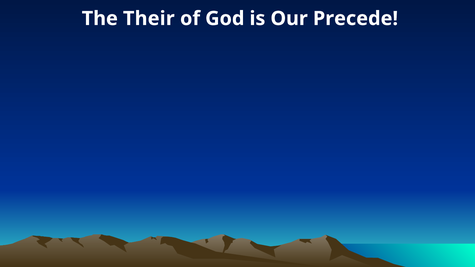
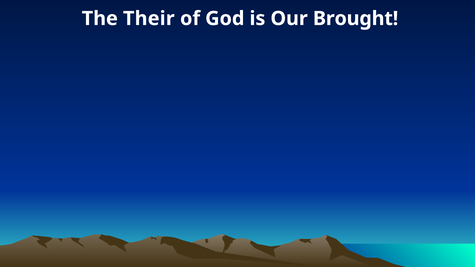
Precede: Precede -> Brought
